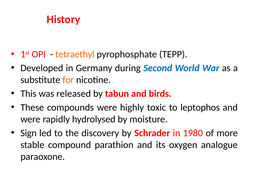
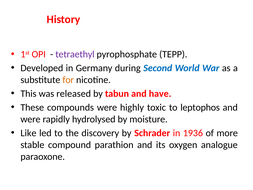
tetraethyl colour: orange -> purple
birds: birds -> have
Sign: Sign -> Like
1980: 1980 -> 1936
